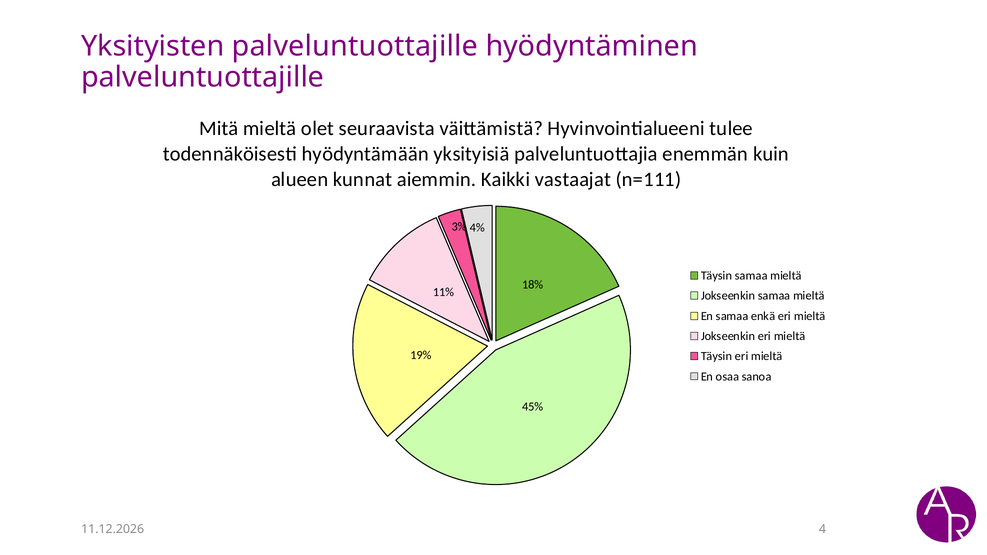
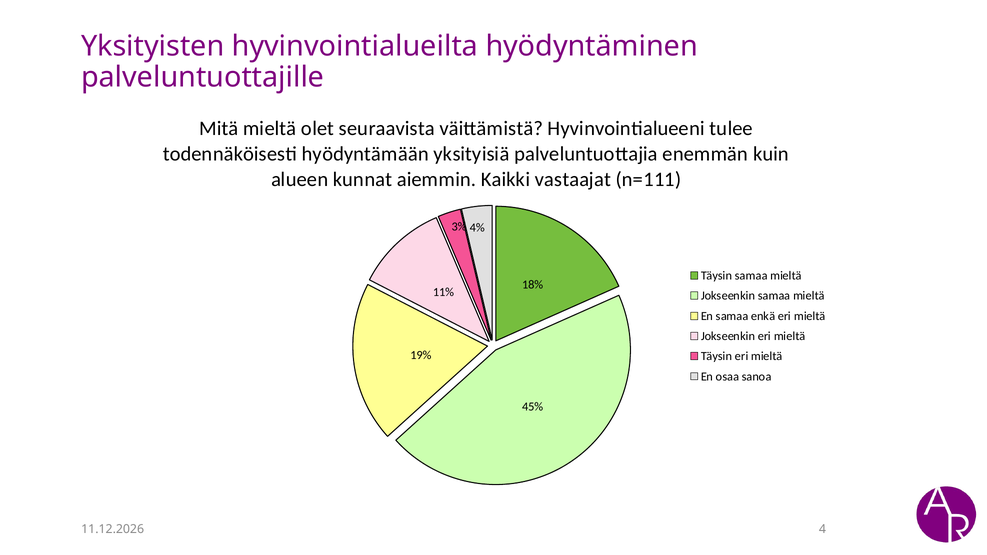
Yksityisten palveluntuottajille: palveluntuottajille -> hyvinvointialueilta
